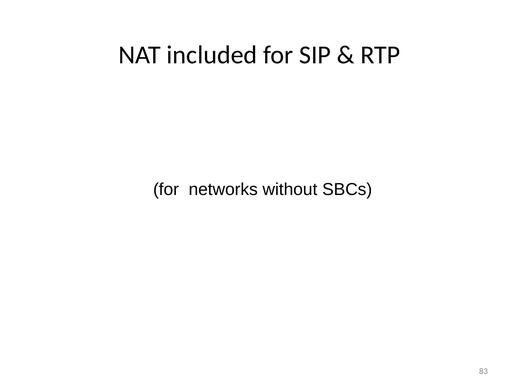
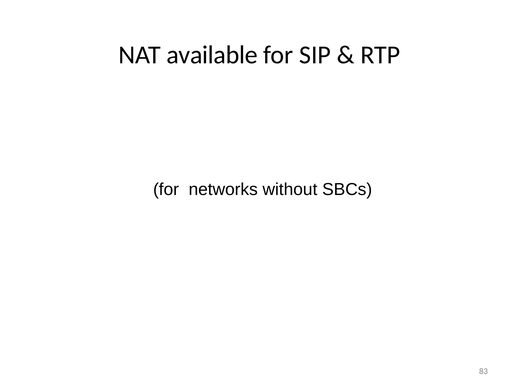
included: included -> available
